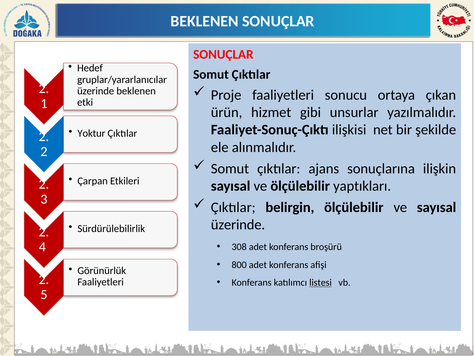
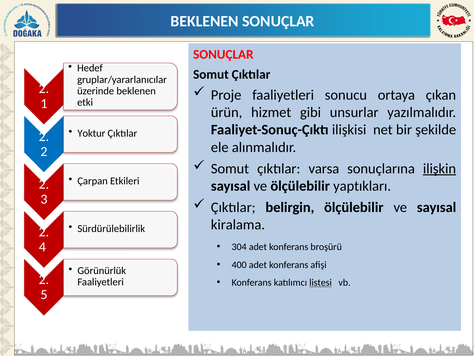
ajans: ajans -> varsa
ilişkin underline: none -> present
üzerinde at (238, 224): üzerinde -> kiralama
308: 308 -> 304
800: 800 -> 400
